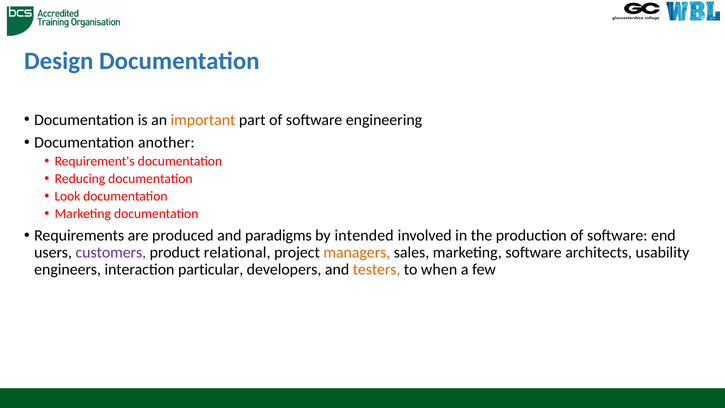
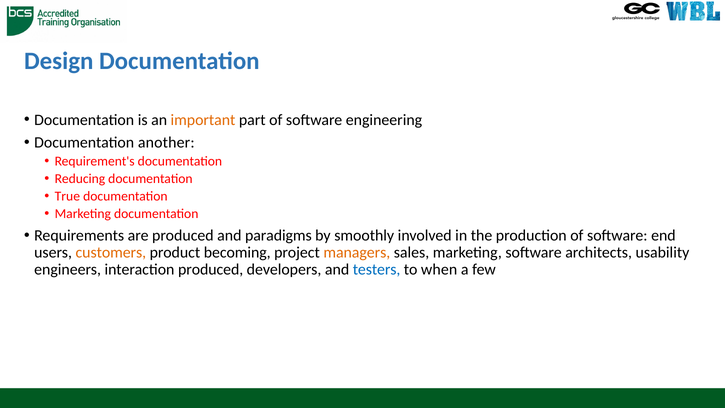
Look: Look -> True
intended: intended -> smoothly
customers colour: purple -> orange
relational: relational -> becoming
interaction particular: particular -> produced
testers colour: orange -> blue
